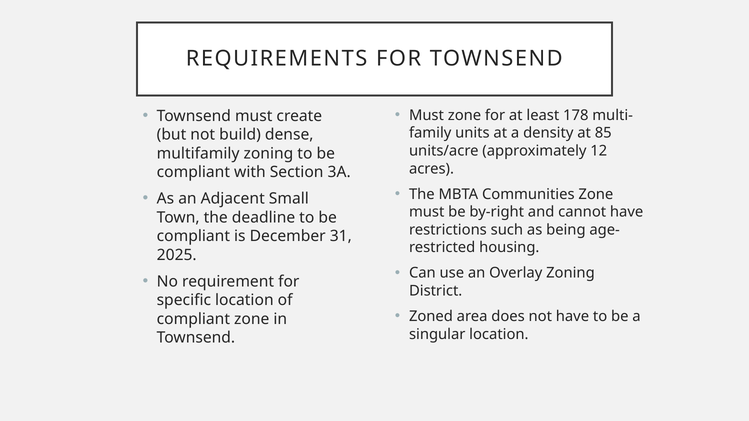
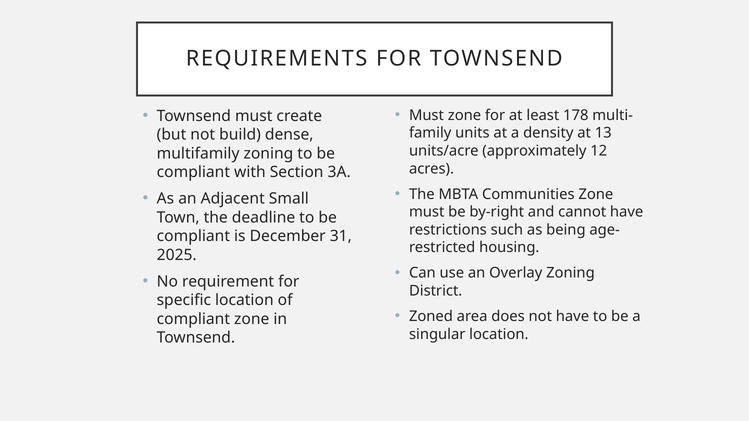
85: 85 -> 13
